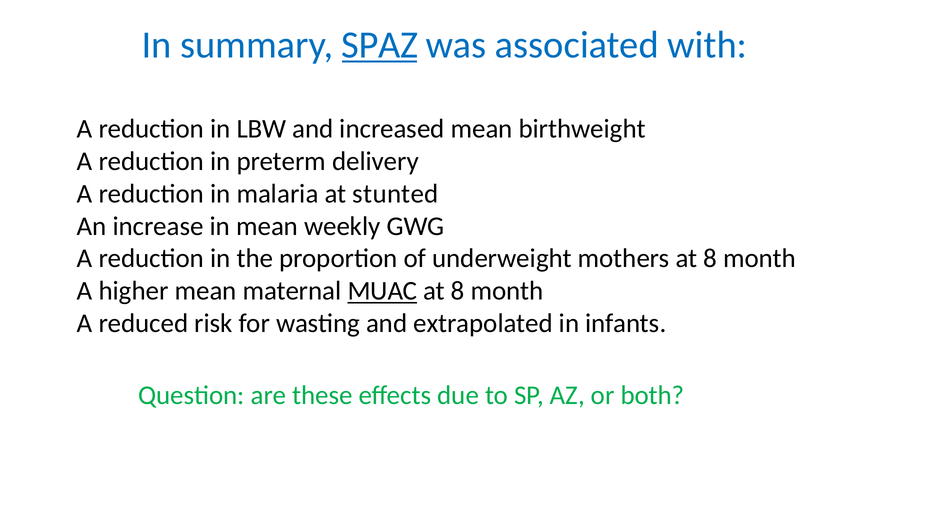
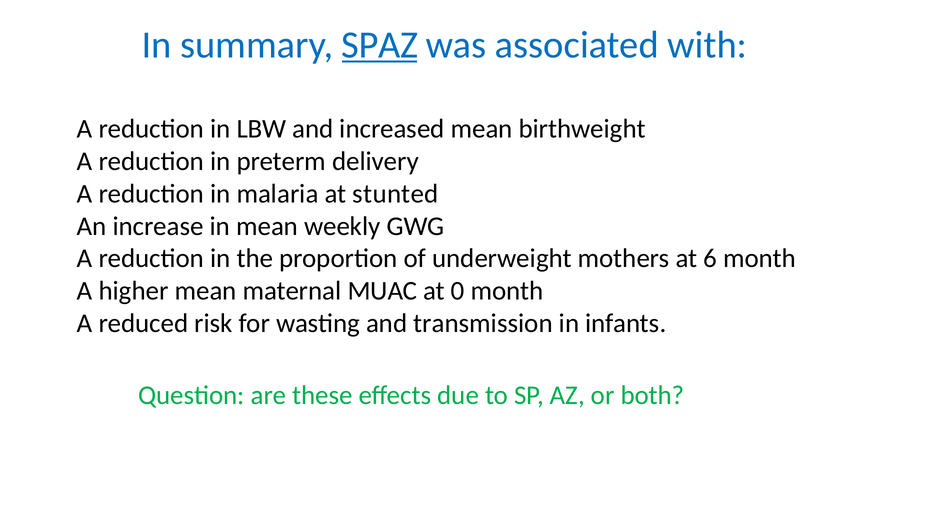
mothers at 8: 8 -> 6
MUAC underline: present -> none
8 at (458, 291): 8 -> 0
extrapolated: extrapolated -> transmission
